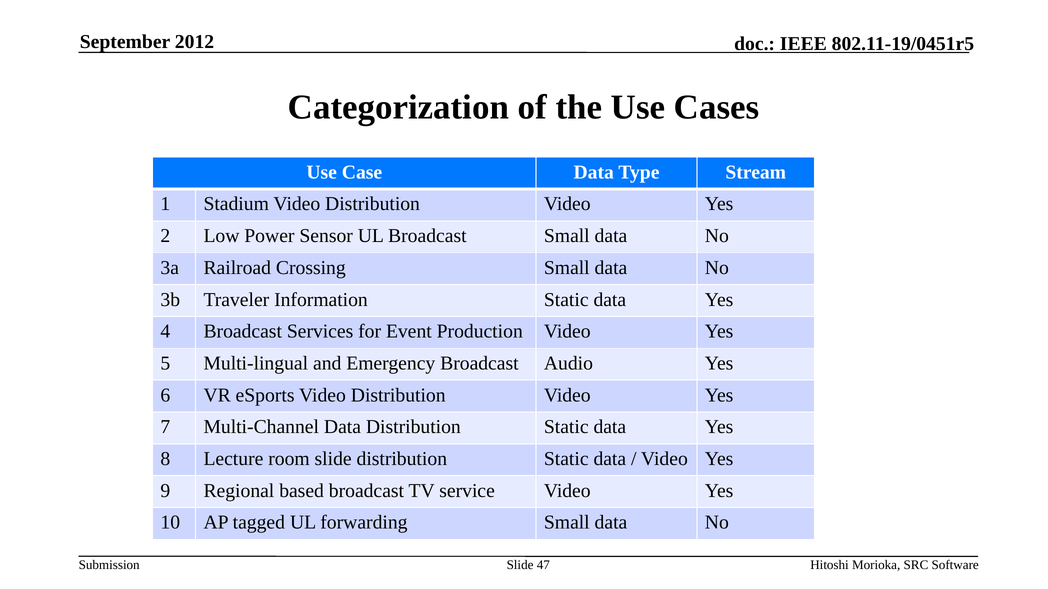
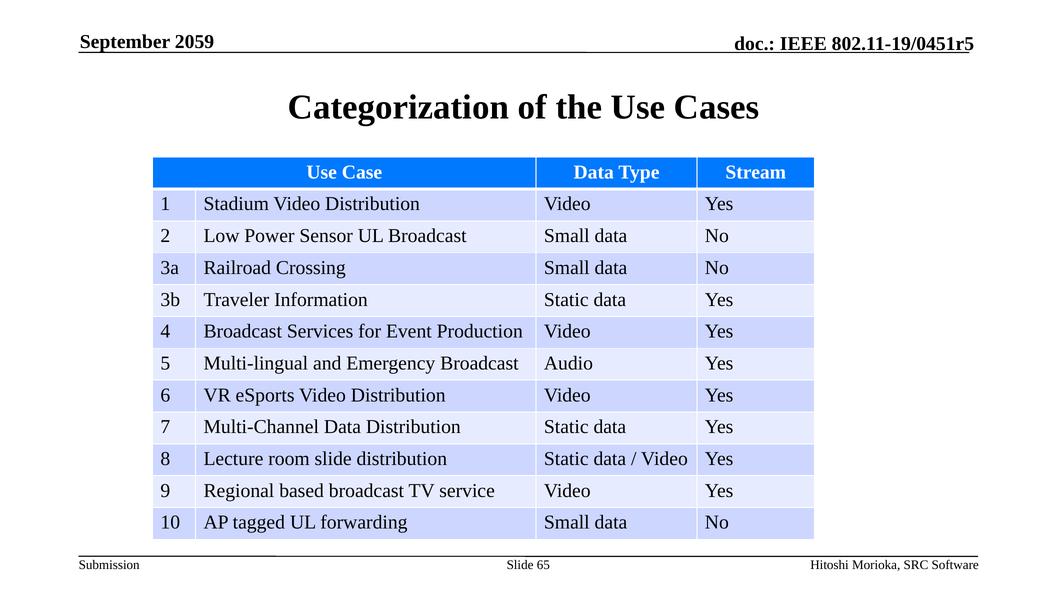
2012: 2012 -> 2059
47: 47 -> 65
